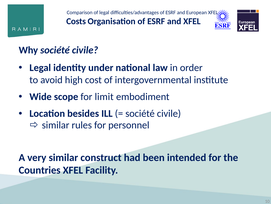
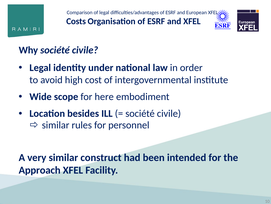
limit: limit -> here
Countries: Countries -> Approach
